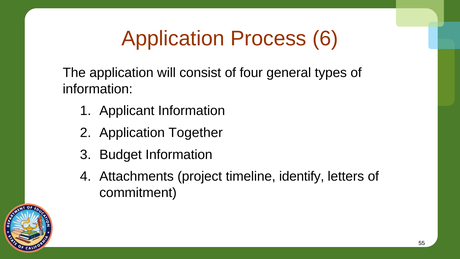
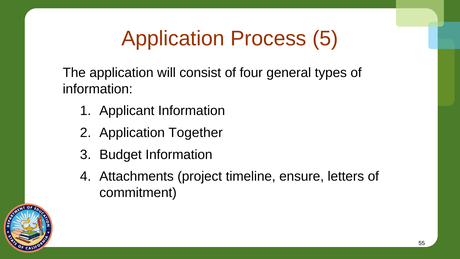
6: 6 -> 5
identify: identify -> ensure
